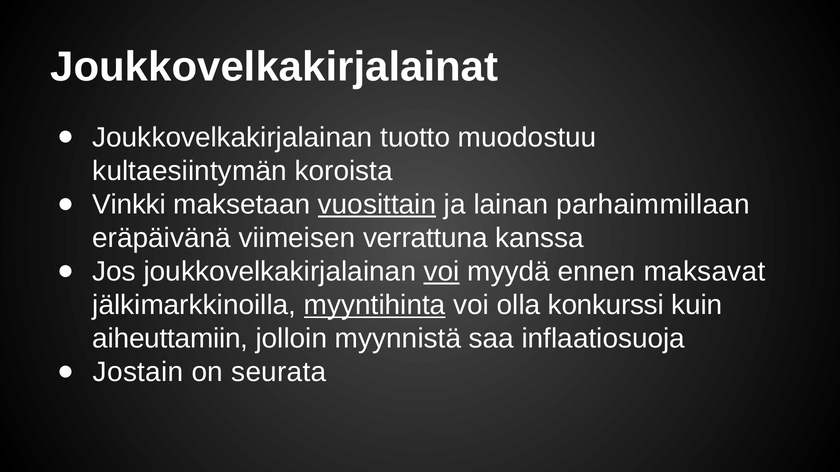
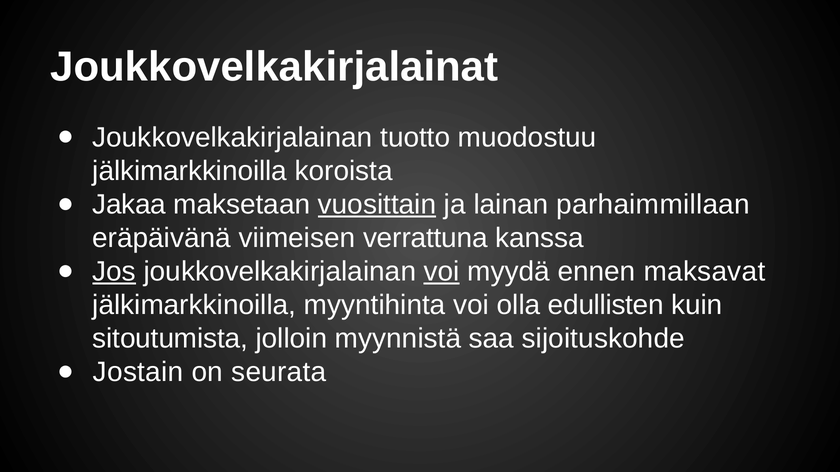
kultaesiintymän at (190, 171): kultaesiintymän -> jälkimarkkinoilla
Vinkki: Vinkki -> Jakaa
Jos underline: none -> present
myyntihinta underline: present -> none
konkurssi: konkurssi -> edullisten
aiheuttamiin: aiheuttamiin -> sitoutumista
inflaatiosuoja: inflaatiosuoja -> sijoituskohde
